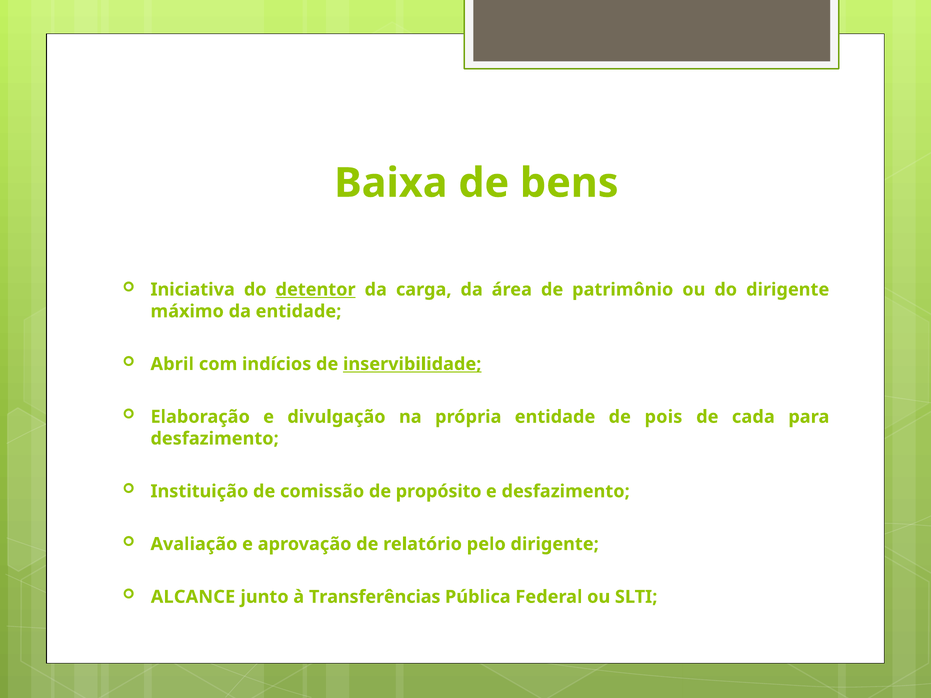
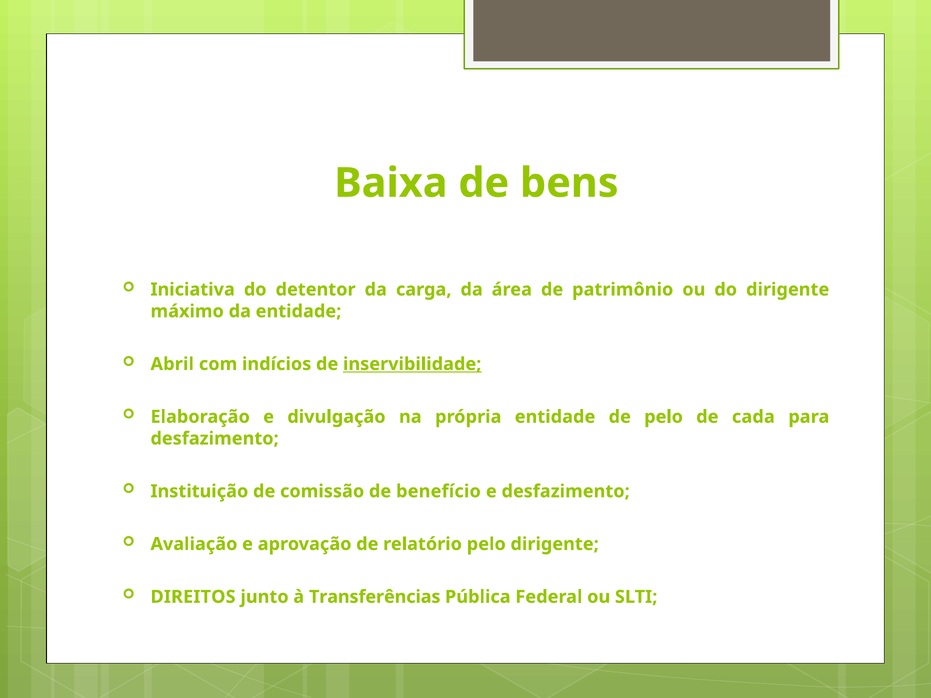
detentor underline: present -> none
de pois: pois -> pelo
propósito: propósito -> benefício
ALCANCE: ALCANCE -> DIREITOS
